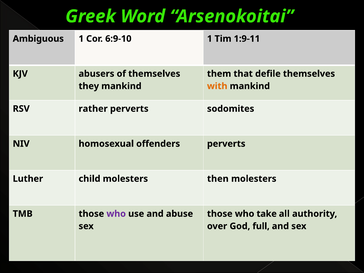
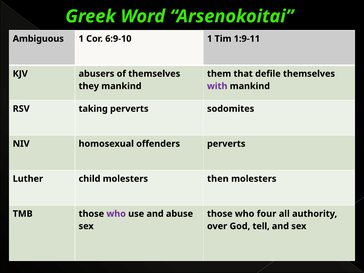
with colour: orange -> purple
rather: rather -> taking
take: take -> four
full: full -> tell
